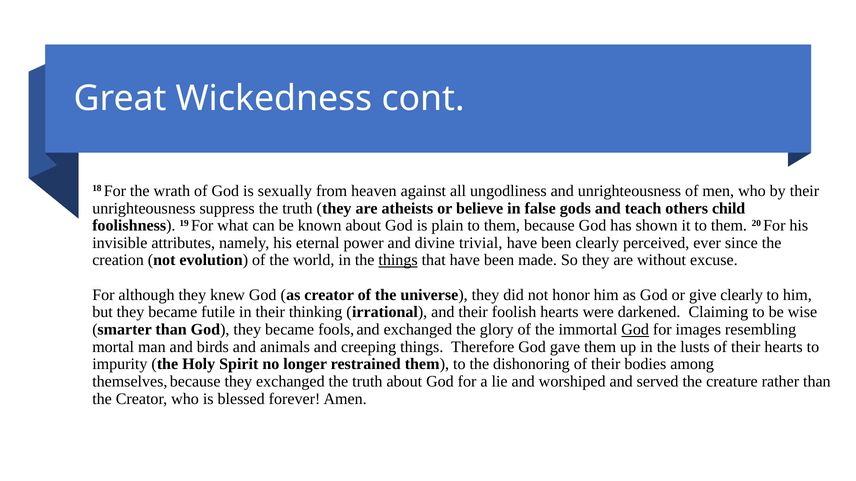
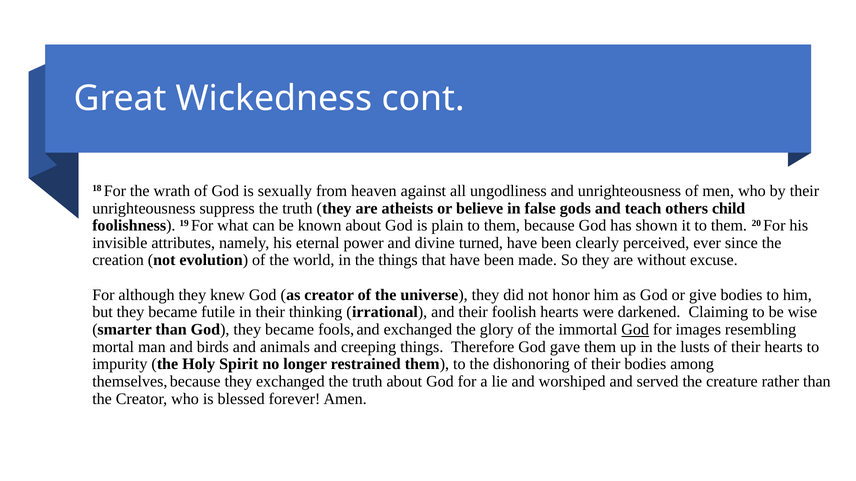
trivial: trivial -> turned
things at (398, 260) underline: present -> none
give clearly: clearly -> bodies
